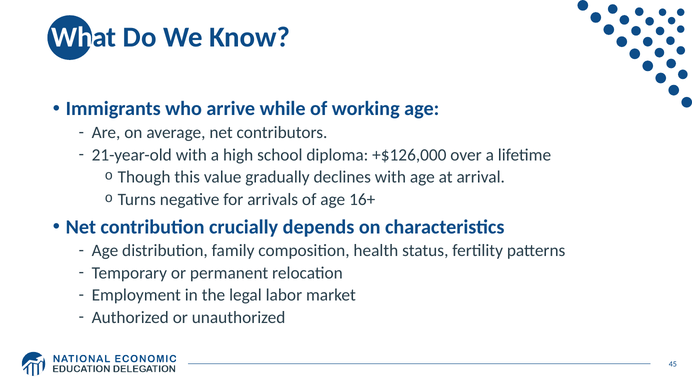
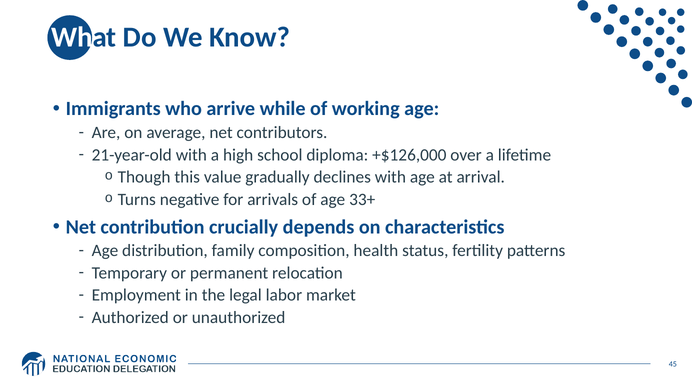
16+: 16+ -> 33+
